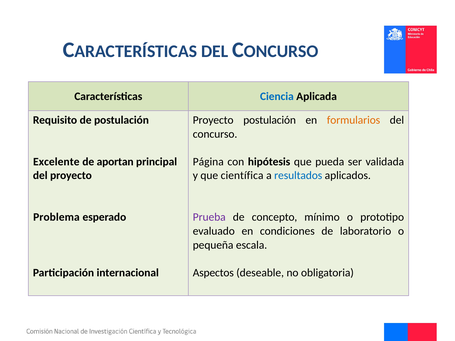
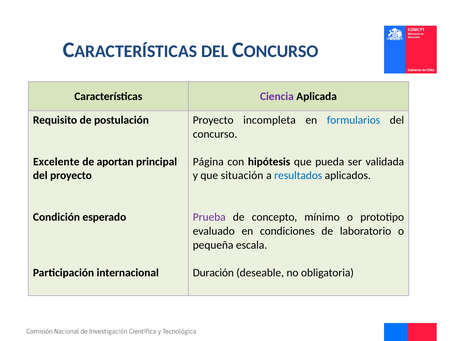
Ciencia colour: blue -> purple
Proyecto postulación: postulación -> incompleta
formularios colour: orange -> blue
científica: científica -> situación
Problema: Problema -> Condición
Aspectos: Aspectos -> Duración
